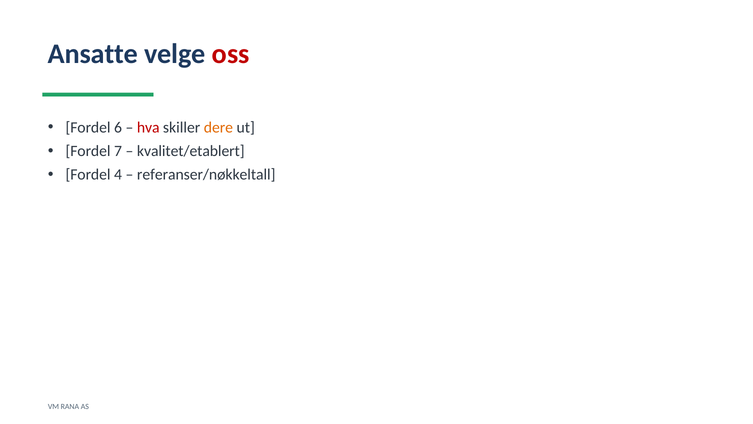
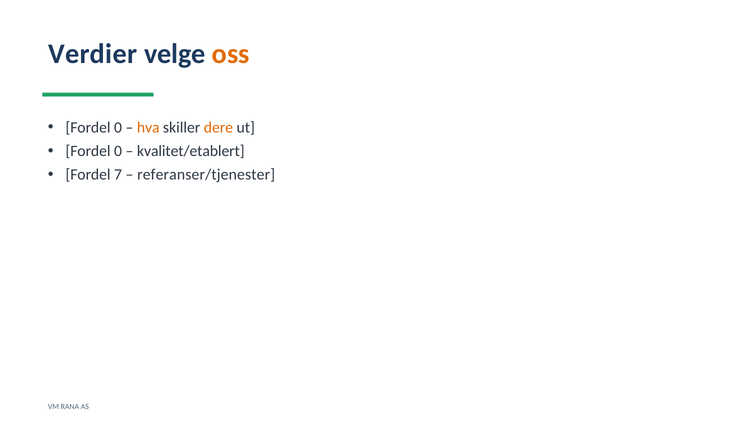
Ansatte: Ansatte -> Verdier
oss colour: red -> orange
6 at (118, 128): 6 -> 0
hva colour: red -> orange
7 at (118, 151): 7 -> 0
4: 4 -> 7
referanser/nøkkeltall: referanser/nøkkeltall -> referanser/tjenester
